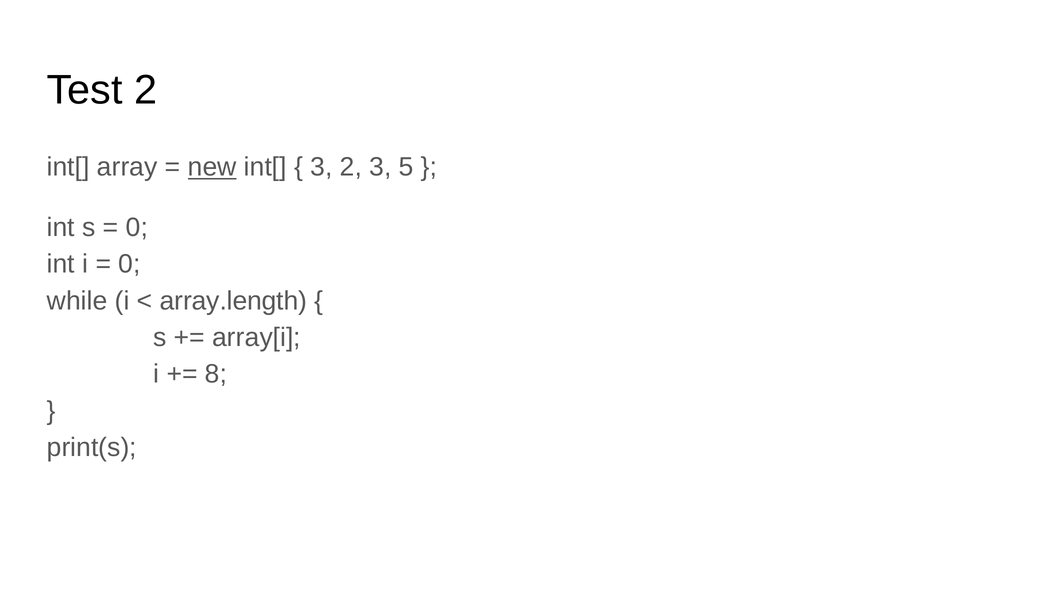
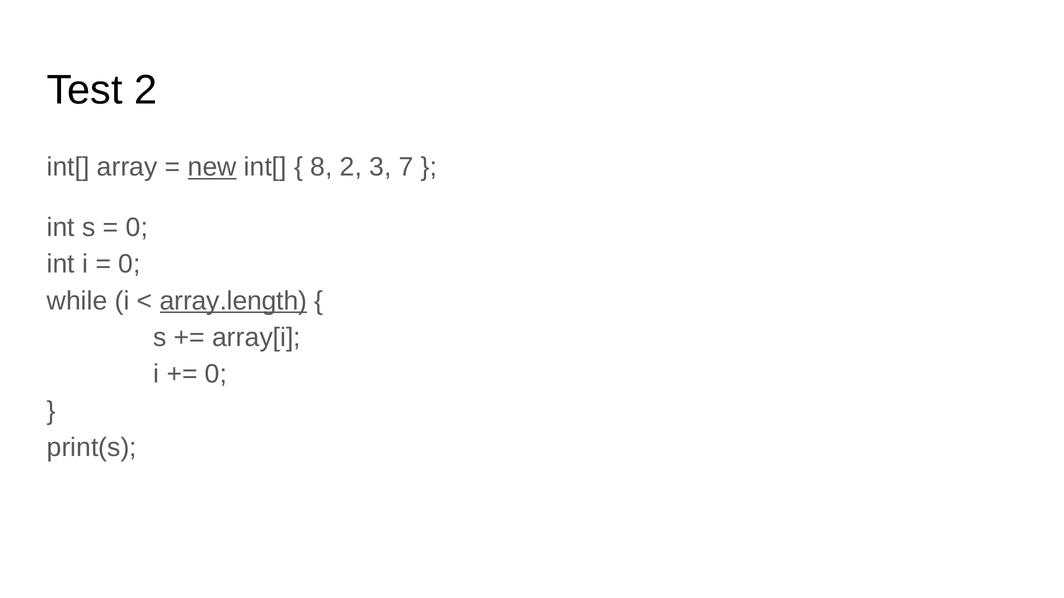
3 at (321, 167): 3 -> 8
5: 5 -> 7
array.length underline: none -> present
8 at (216, 374): 8 -> 0
